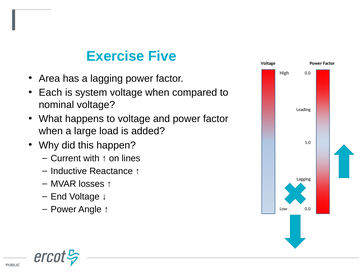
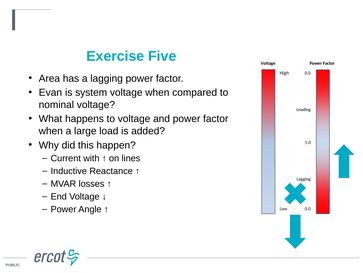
Each: Each -> Evan
